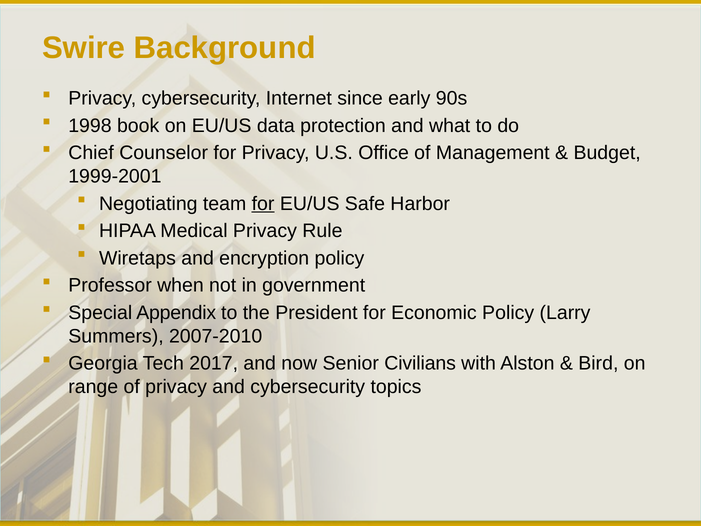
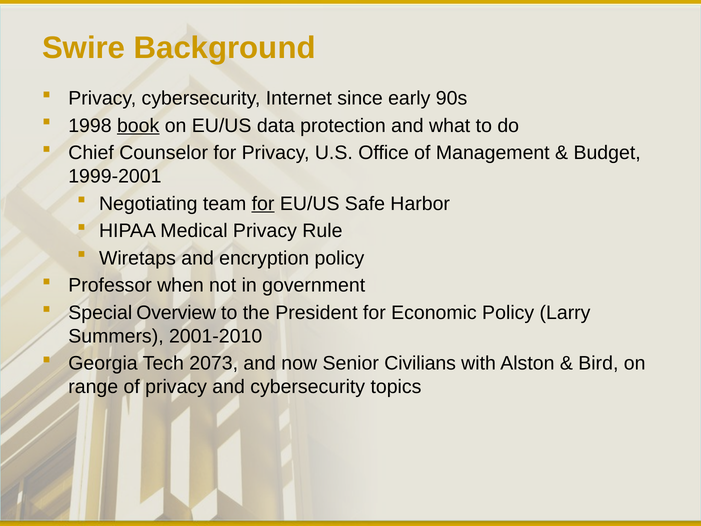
book underline: none -> present
Appendix: Appendix -> Overview
2007-2010: 2007-2010 -> 2001-2010
2017: 2017 -> 2073
